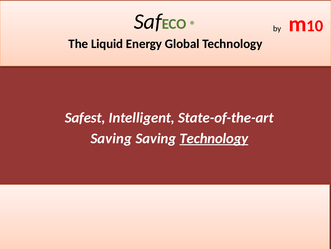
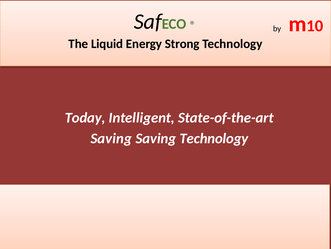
Global: Global -> Strong
Safest: Safest -> Today
Technology at (214, 138) underline: present -> none
